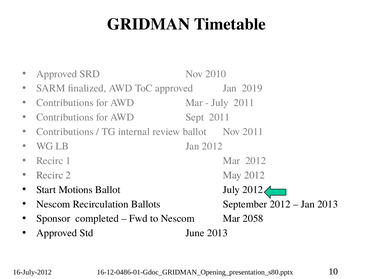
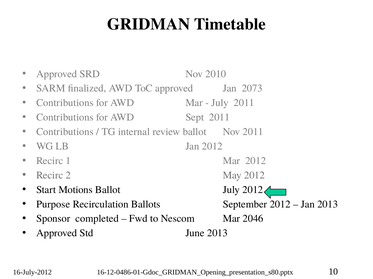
2019: 2019 -> 2073
Nescom at (53, 205): Nescom -> Purpose
2058: 2058 -> 2046
